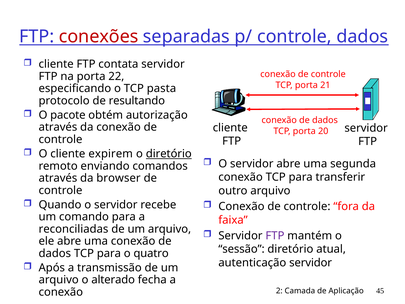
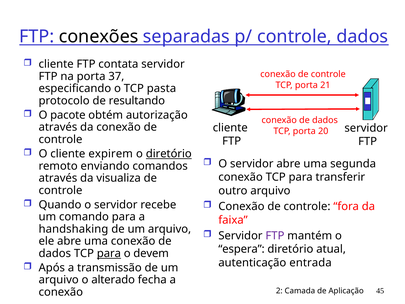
conexões colour: red -> black
22: 22 -> 37
browser: browser -> visualiza
reconciliadas: reconciliadas -> handshaking
sessão: sessão -> espera
para at (109, 253) underline: none -> present
quatro: quatro -> devem
autenticação servidor: servidor -> entrada
